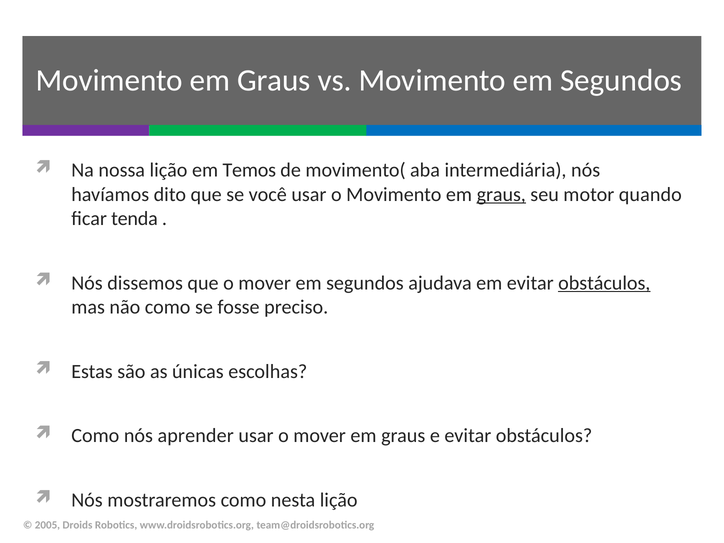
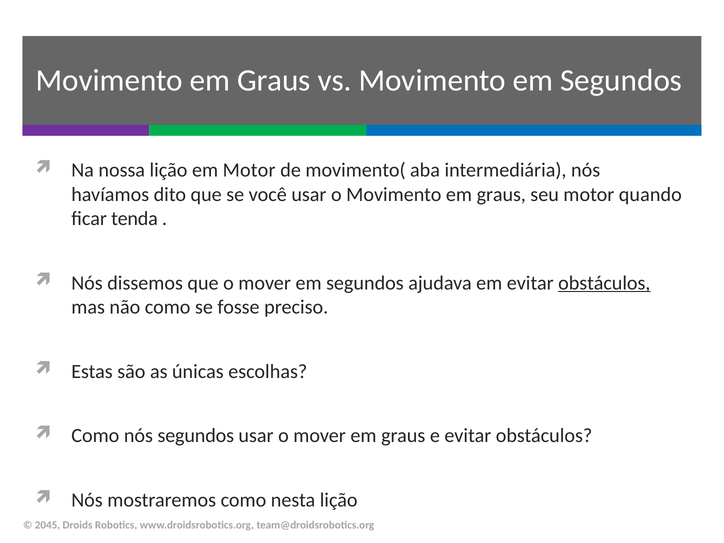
em Temos: Temos -> Motor
graus at (501, 194) underline: present -> none
nós aprender: aprender -> segundos
2005: 2005 -> 2045
